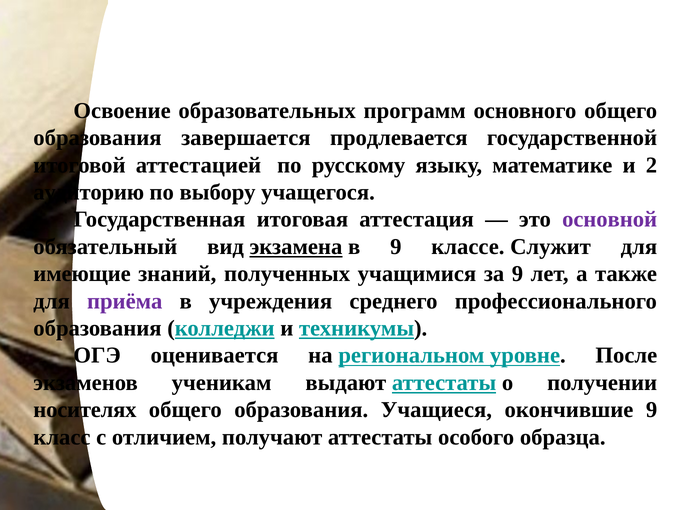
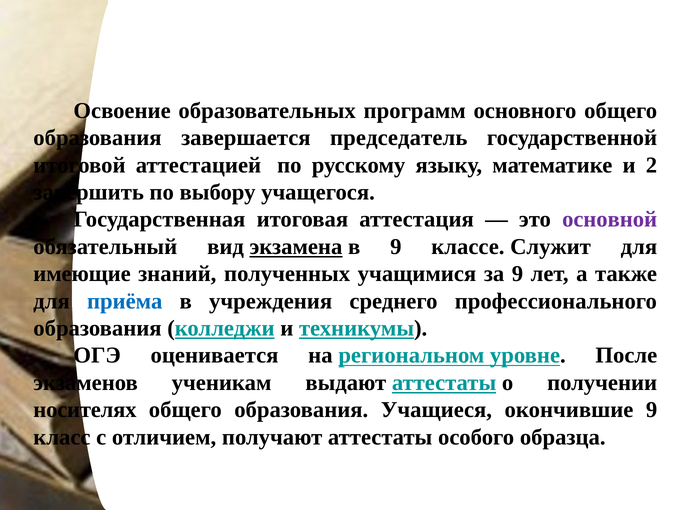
продлевается: продлевается -> председатель
аудиторию: аудиторию -> завершить
приёма colour: purple -> blue
